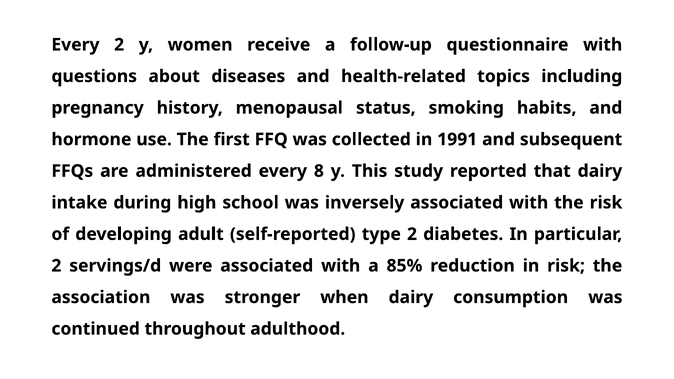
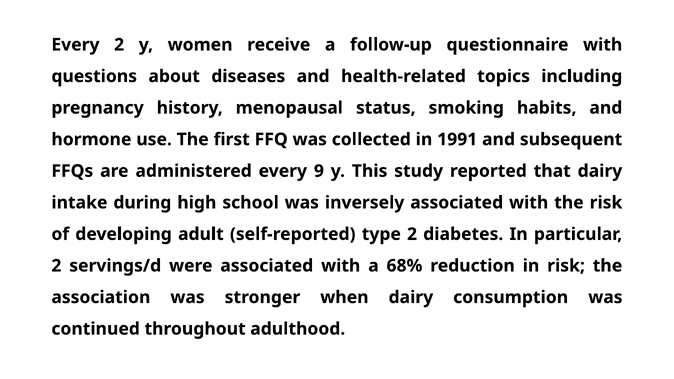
8: 8 -> 9
85%: 85% -> 68%
